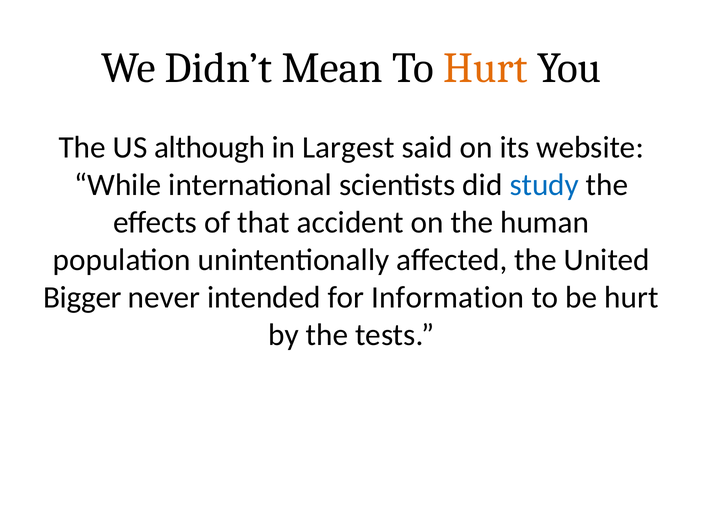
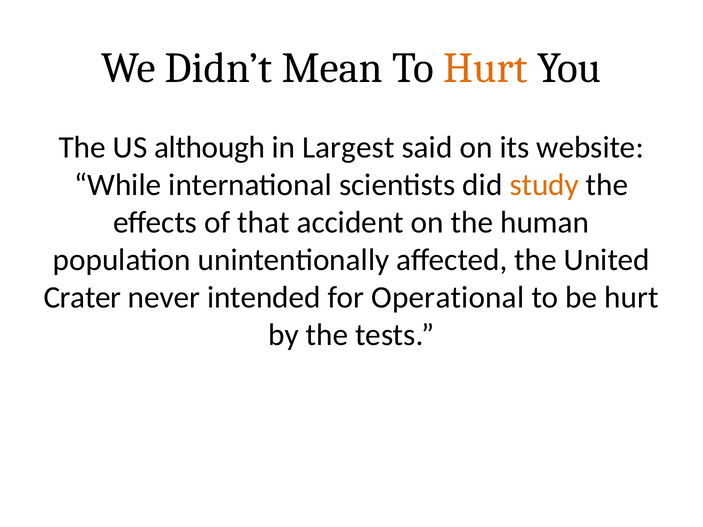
study colour: blue -> orange
Bigger: Bigger -> Crater
Information: Information -> Operational
